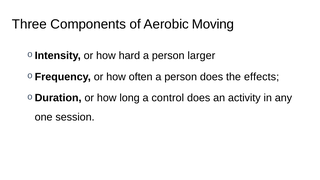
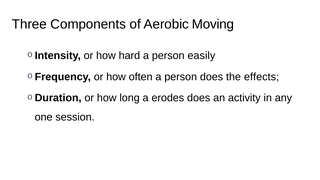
larger: larger -> easily
control: control -> erodes
